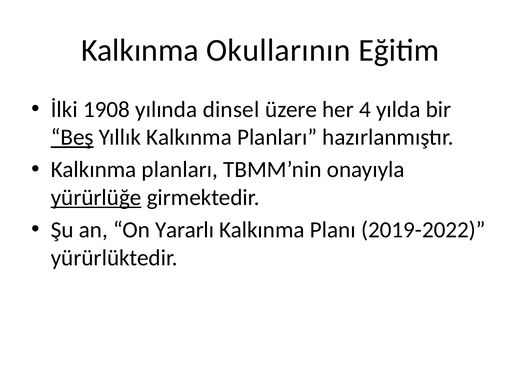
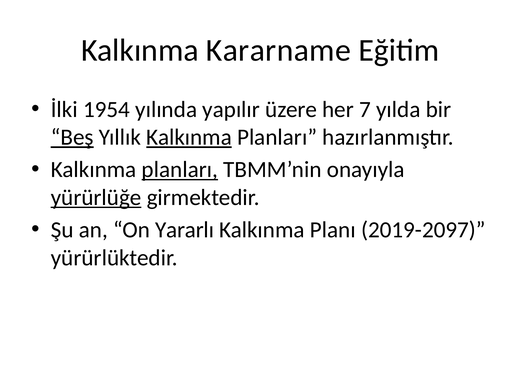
Okullarının: Okullarının -> Kararname
1908: 1908 -> 1954
dinsel: dinsel -> yapılır
4: 4 -> 7
Kalkınma at (189, 137) underline: none -> present
planları at (180, 170) underline: none -> present
2019-2022: 2019-2022 -> 2019-2097
